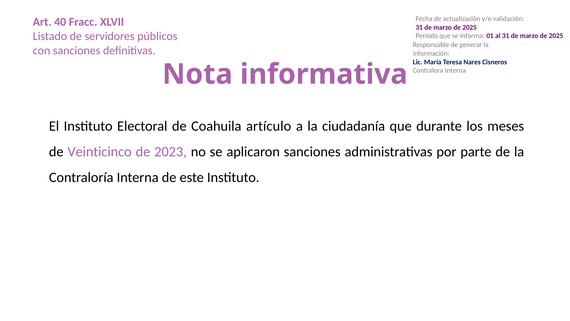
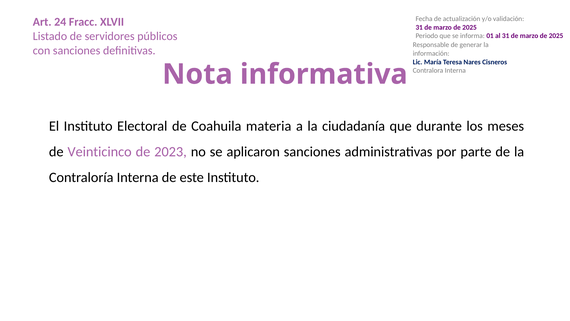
40: 40 -> 24
artículo: artículo -> materia
